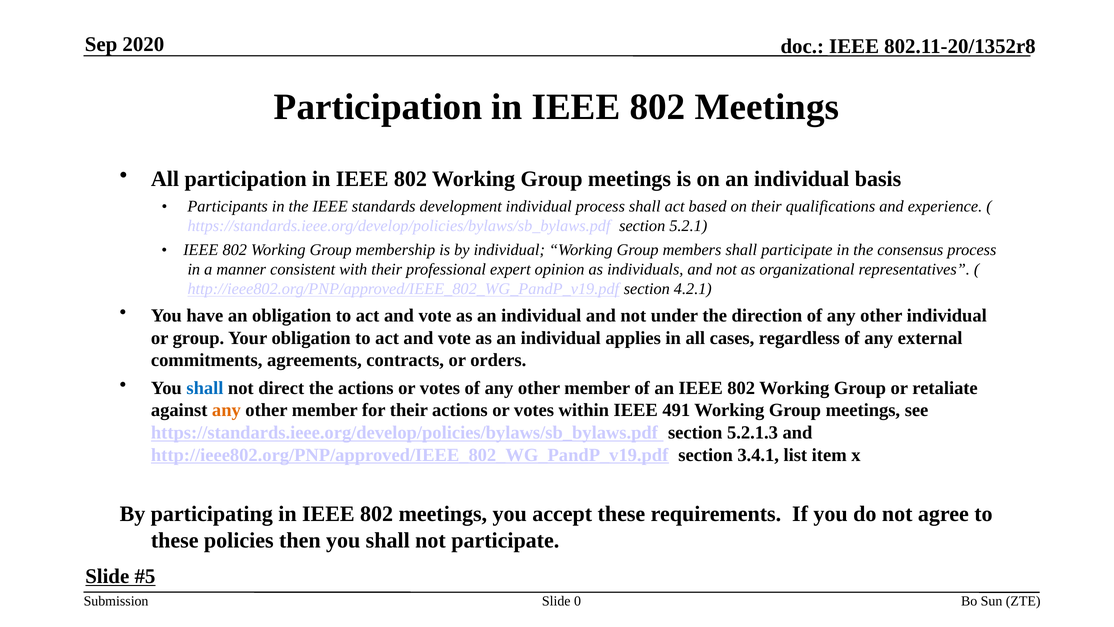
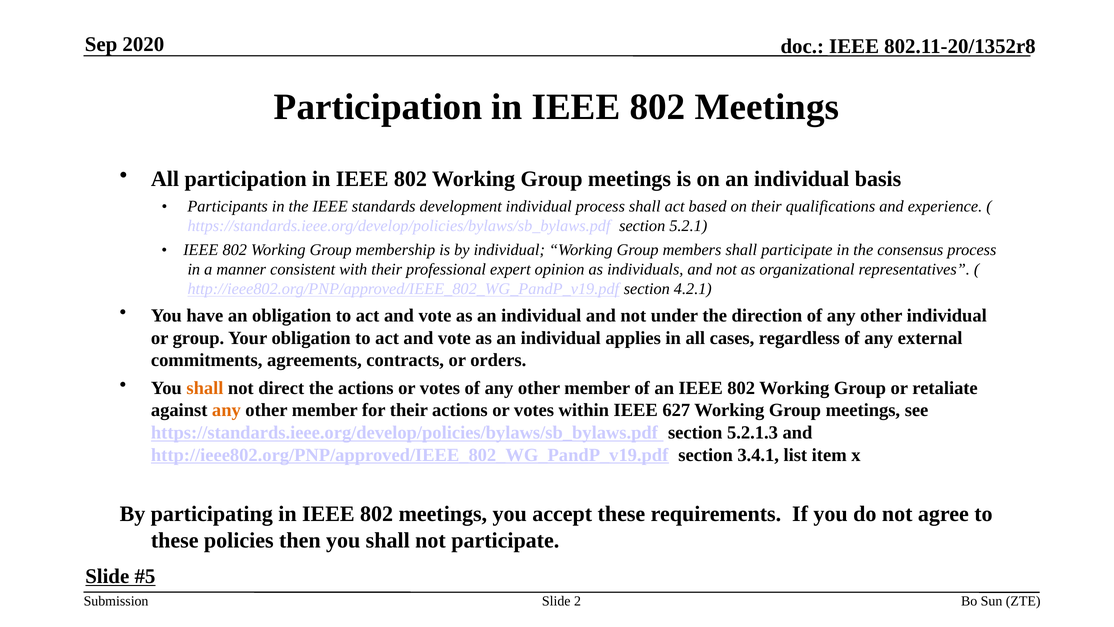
shall at (205, 388) colour: blue -> orange
491: 491 -> 627
0: 0 -> 2
